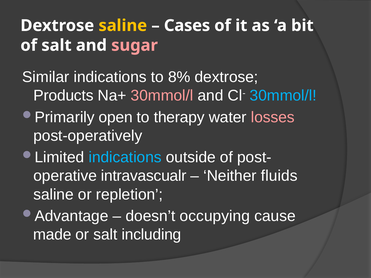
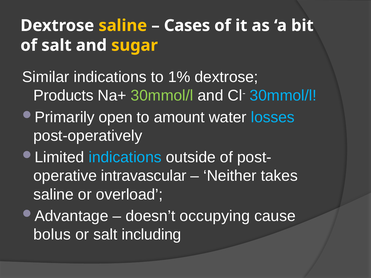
sugar colour: pink -> yellow
8%: 8% -> 1%
30mmol/l at (162, 96) colour: pink -> light green
therapy: therapy -> amount
losses colour: pink -> light blue
intravascualr: intravascualr -> intravascular
fluids: fluids -> takes
repletion: repletion -> overload
made: made -> bolus
